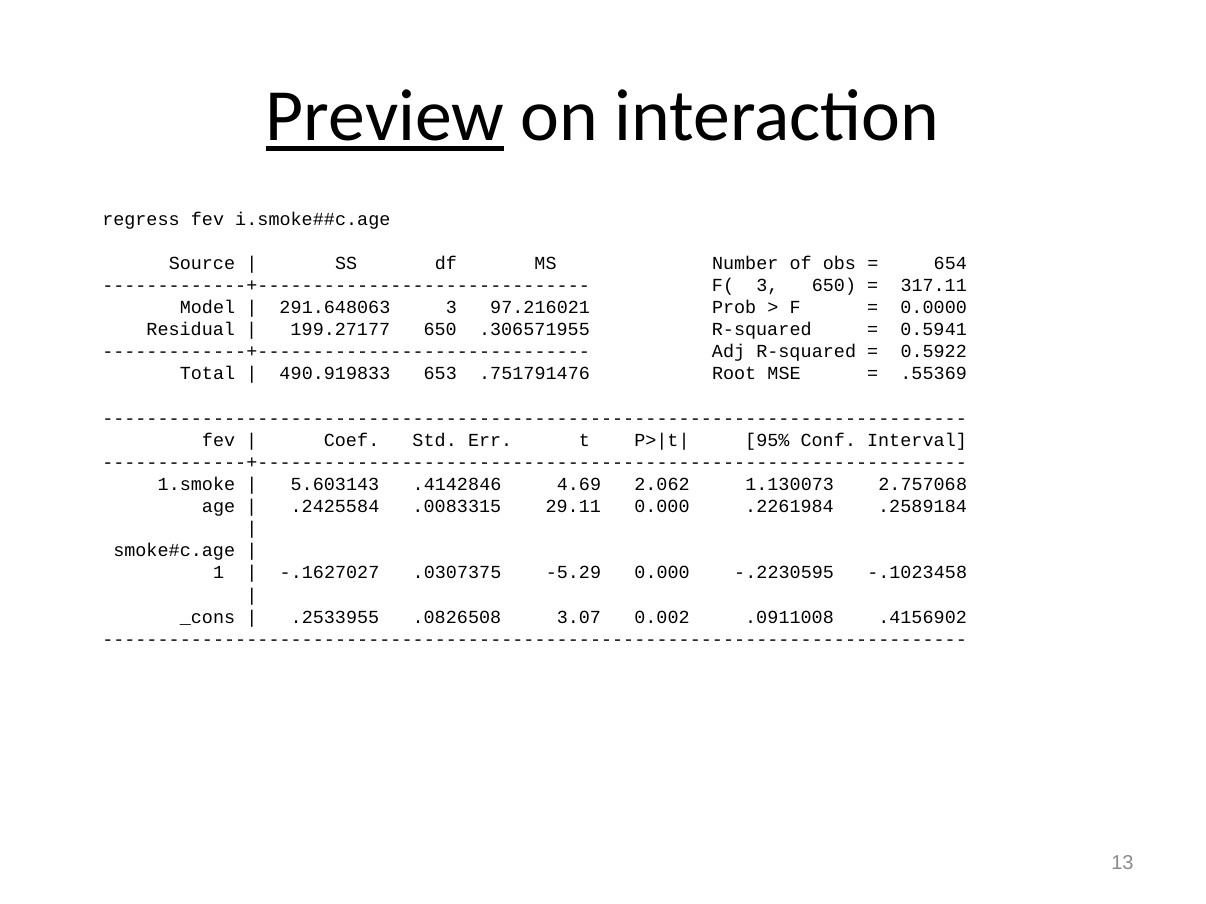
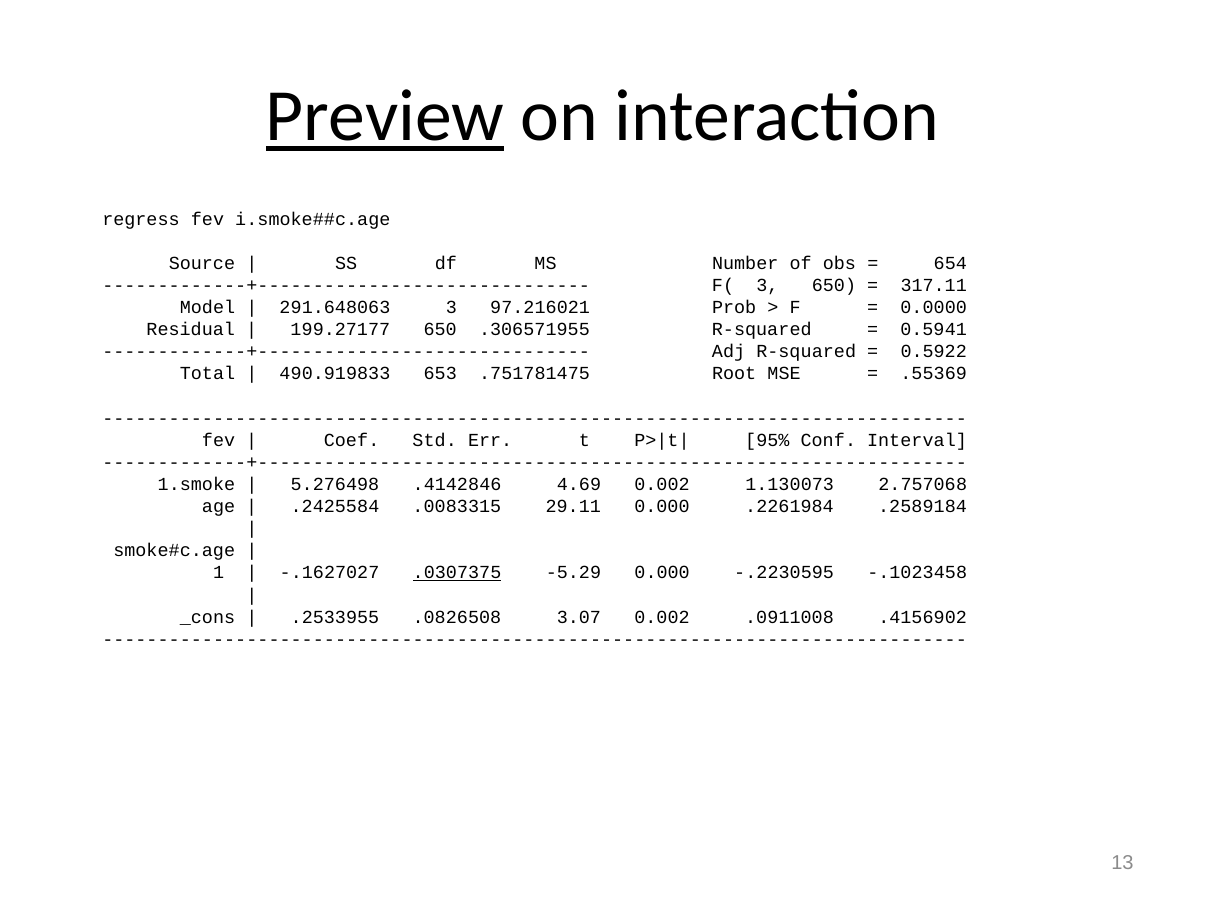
.751791476: .751791476 -> .751781475
5.603143: 5.603143 -> 5.276498
4.69 2.062: 2.062 -> 0.002
.0307375 underline: none -> present
